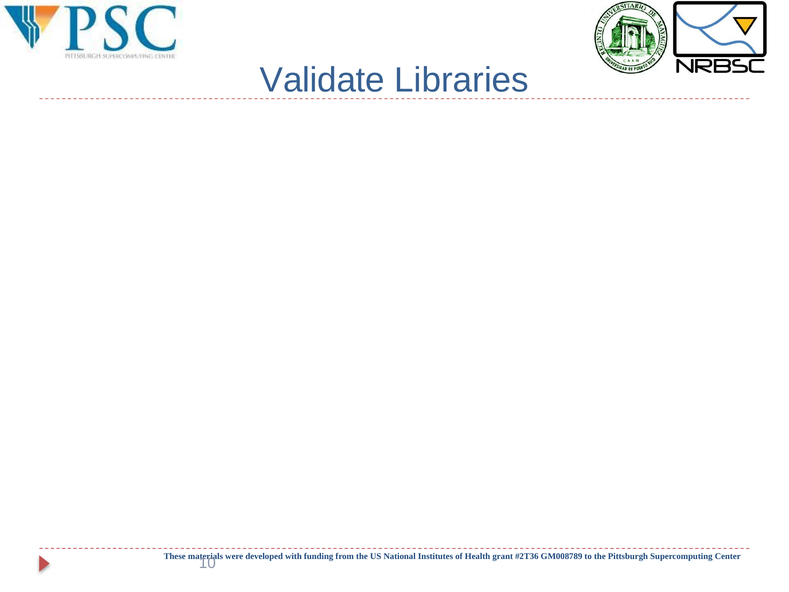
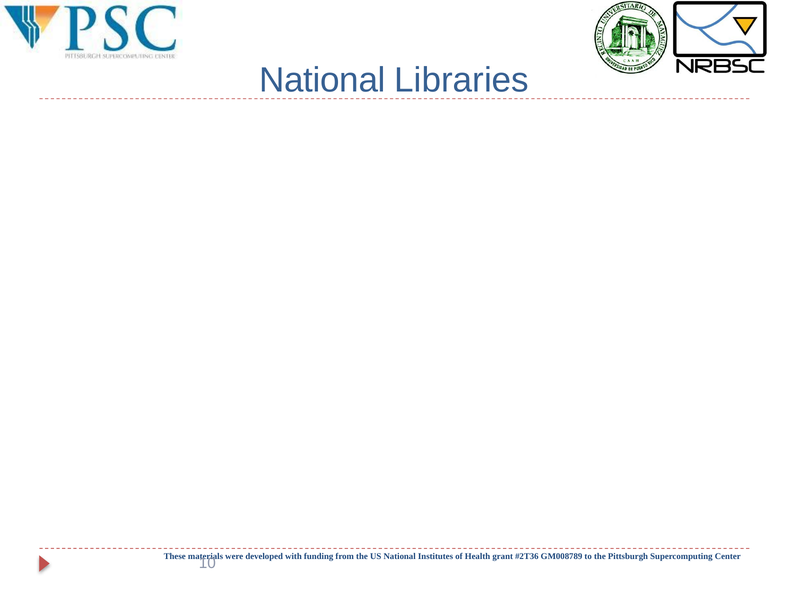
Validate at (322, 80): Validate -> National
